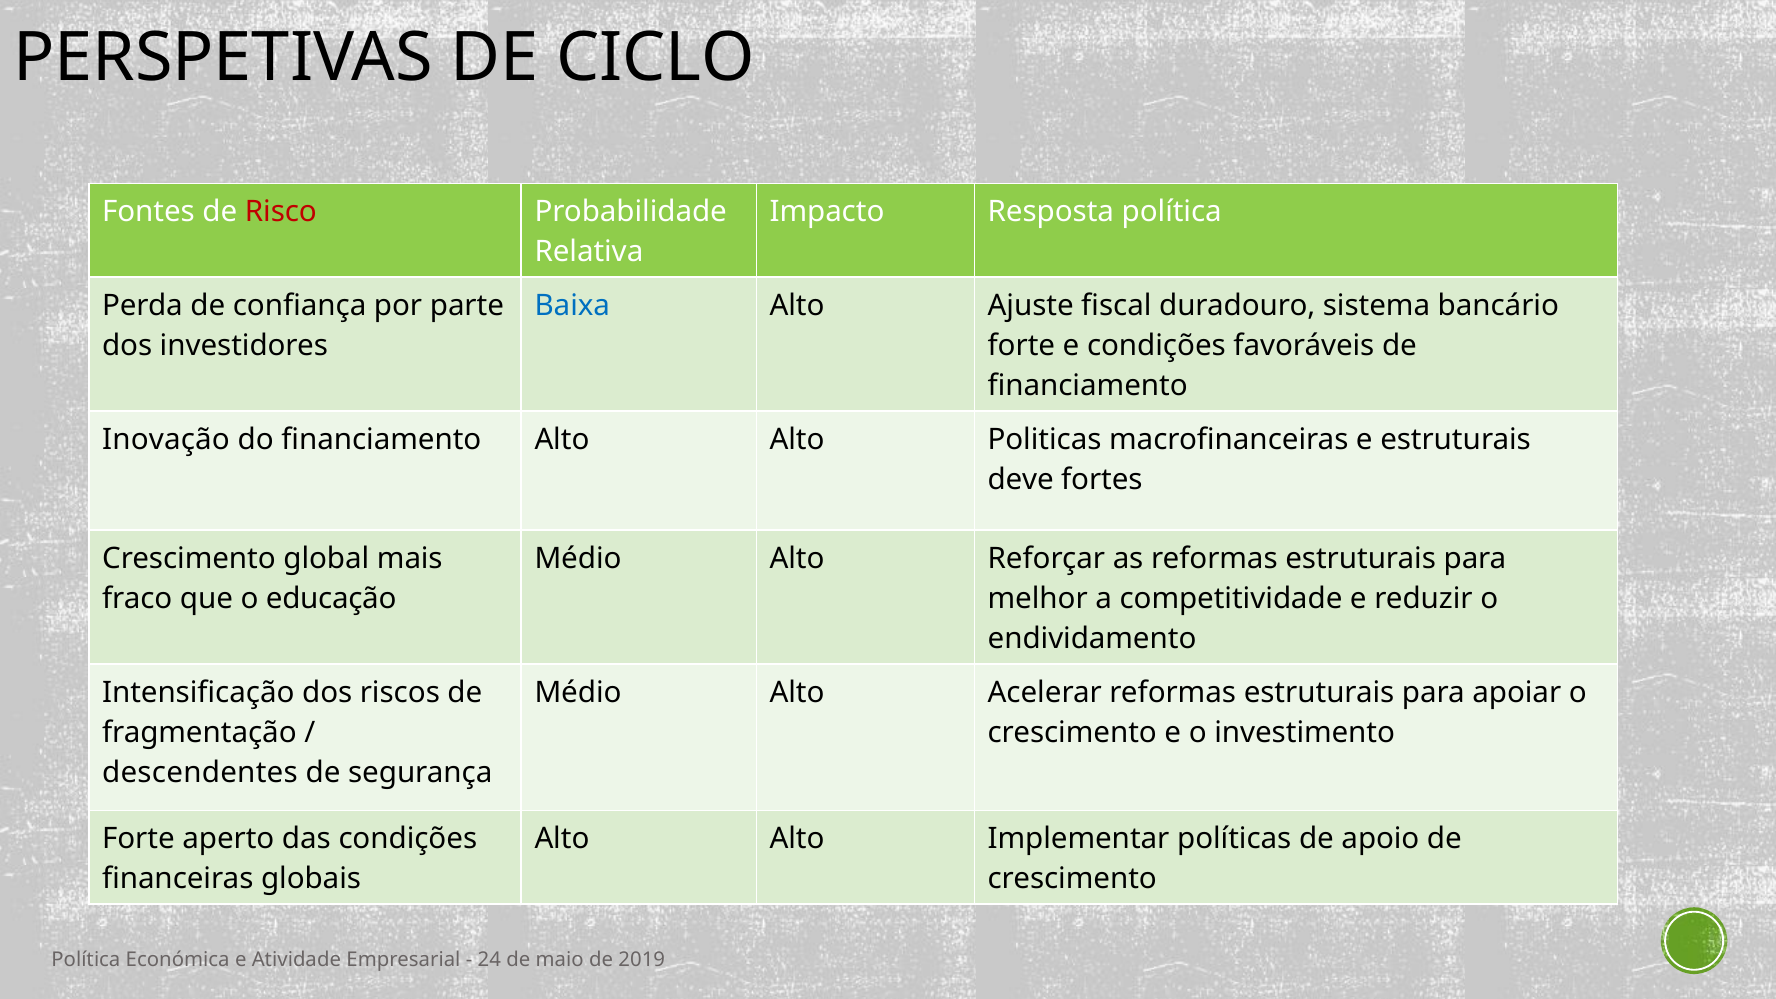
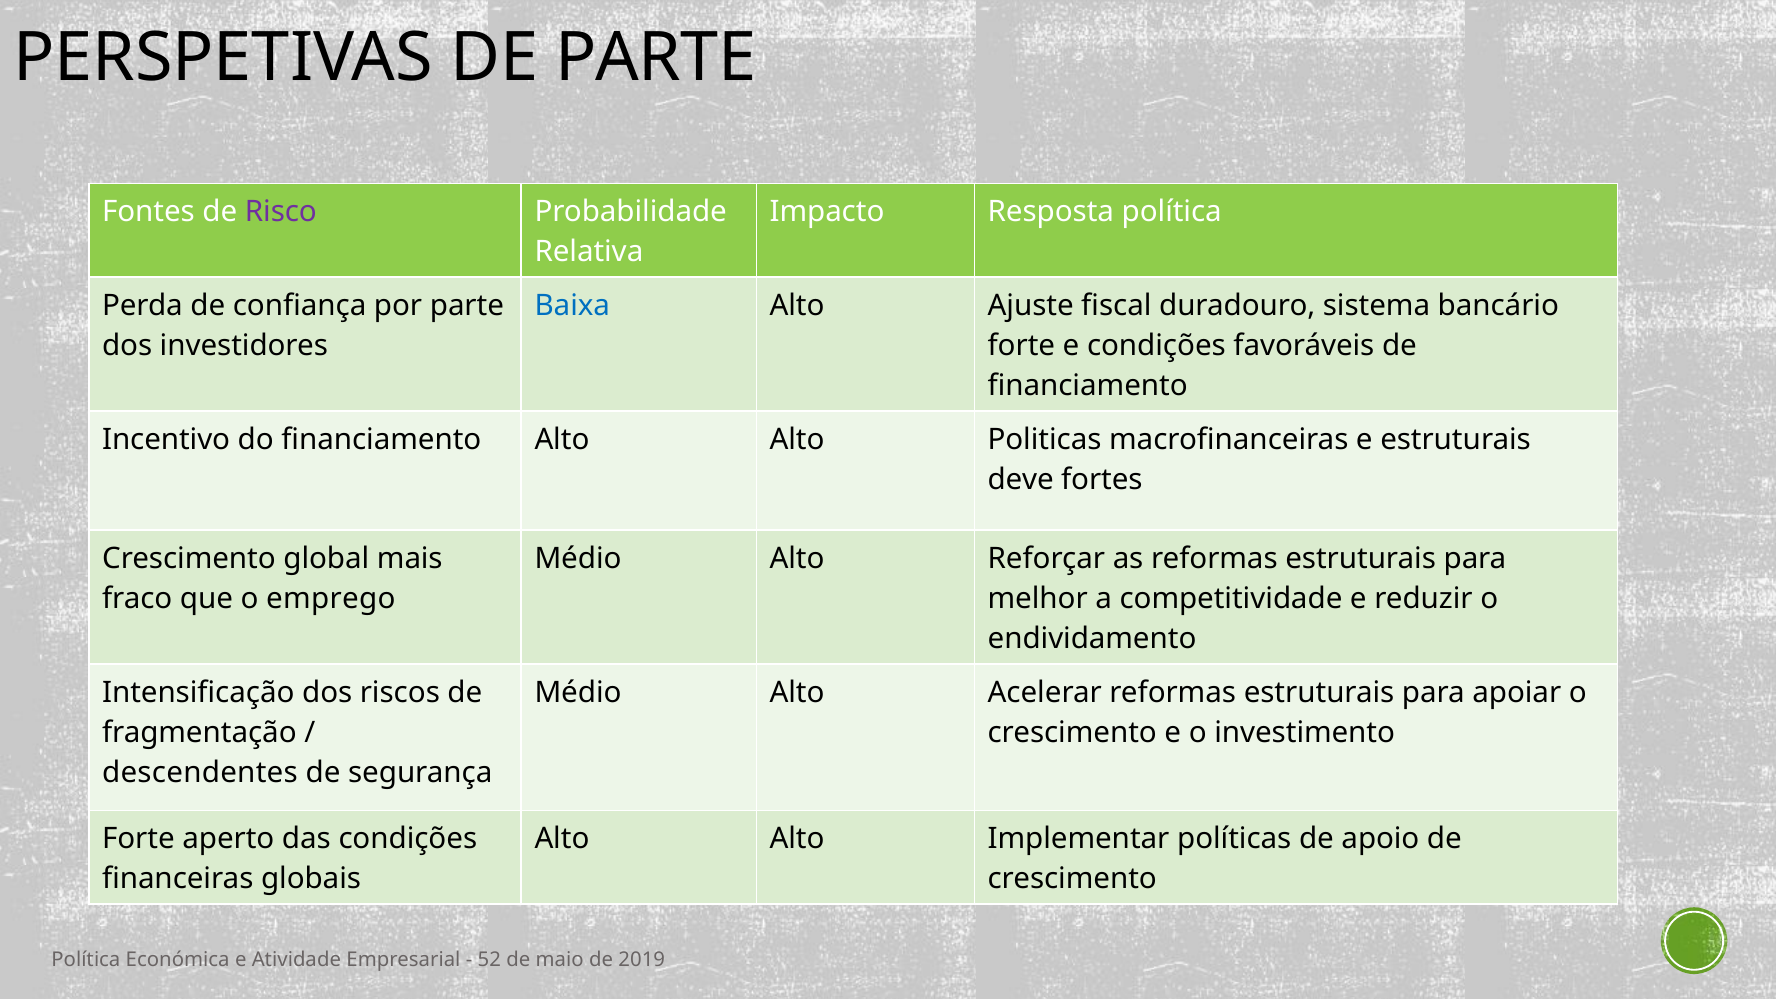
DE CICLO: CICLO -> PARTE
Risco colour: red -> purple
Inovação: Inovação -> Incentivo
educação: educação -> emprego
24: 24 -> 52
